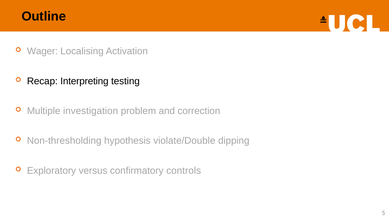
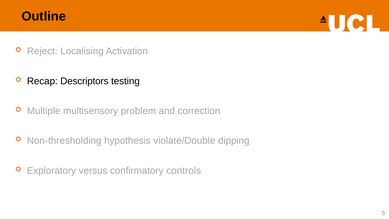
Wager: Wager -> Reject
Interpreting: Interpreting -> Descriptors
investigation: investigation -> multisensory
